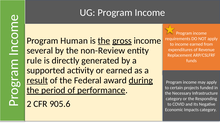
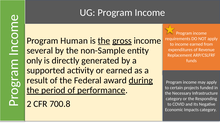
non-Review: non-Review -> non-Sample
rule: rule -> only
result underline: present -> none
905.6: 905.6 -> 700.8
